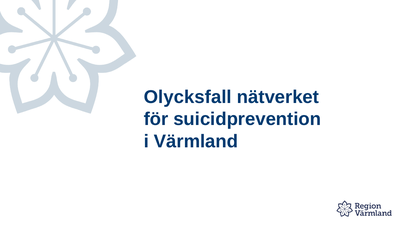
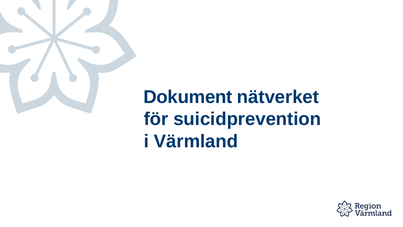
Olycksfall: Olycksfall -> Dokument
